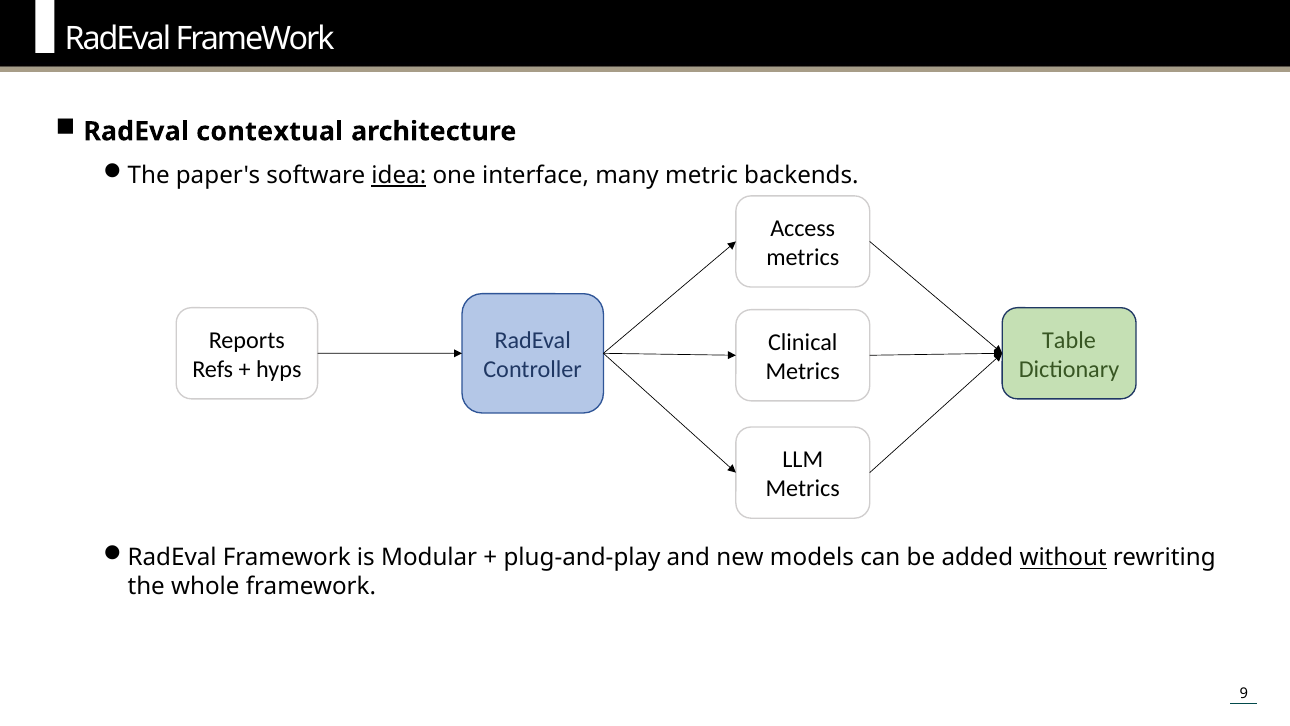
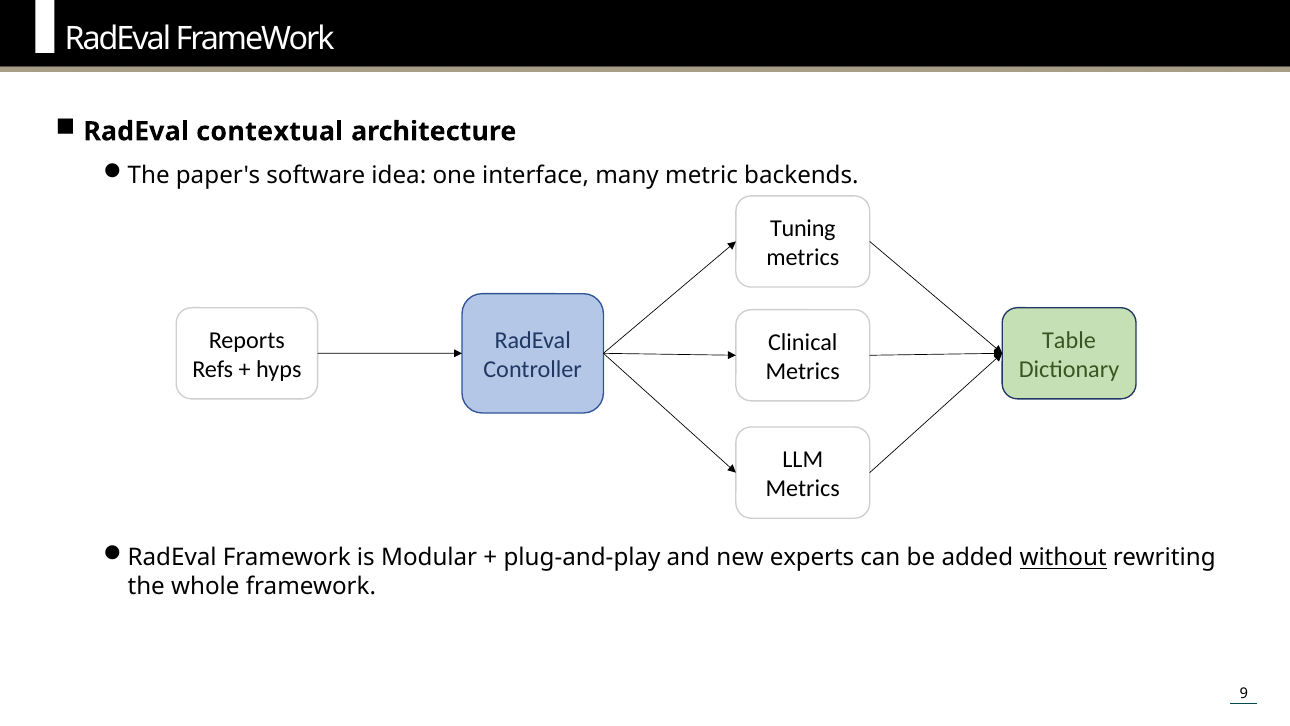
idea underline: present -> none
Access: Access -> Tuning
models: models -> experts
